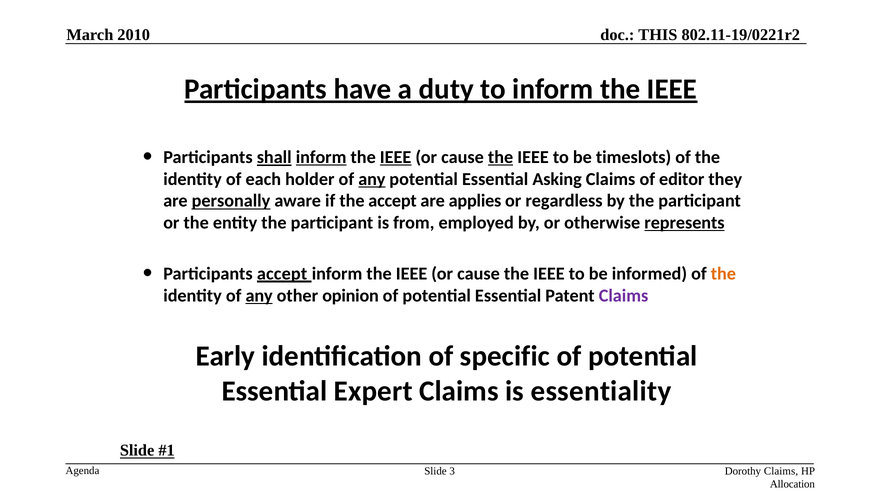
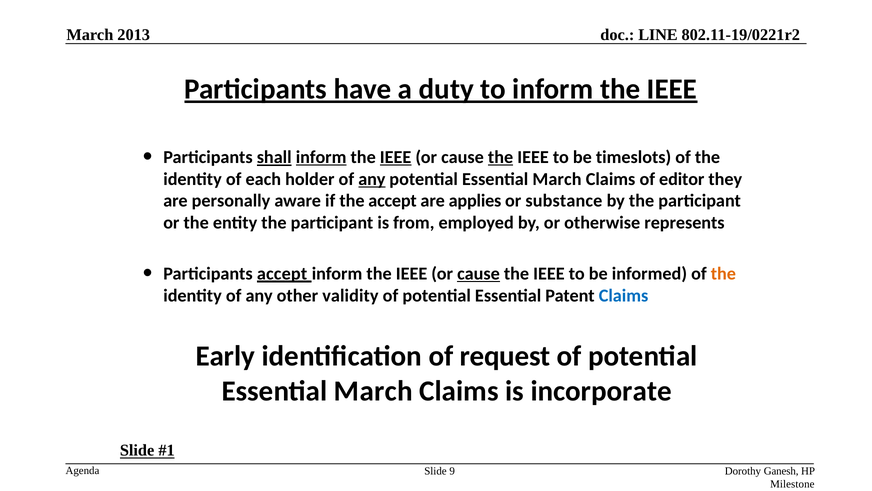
2010: 2010 -> 2013
THIS: THIS -> LINE
Asking at (557, 179): Asking -> March
personally underline: present -> none
regardless: regardless -> substance
represents underline: present -> none
cause at (478, 273) underline: none -> present
any at (259, 295) underline: present -> none
opinion: opinion -> validity
Claims at (624, 295) colour: purple -> blue
specific: specific -> request
Expert at (373, 391): Expert -> March
essentiality: essentiality -> incorporate
3: 3 -> 9
Dorothy Claims: Claims -> Ganesh
Allocation: Allocation -> Milestone
